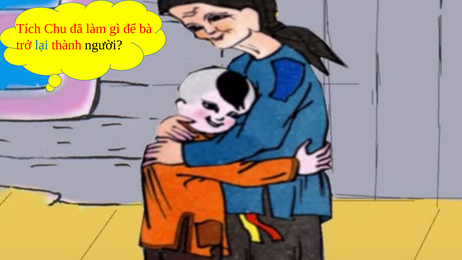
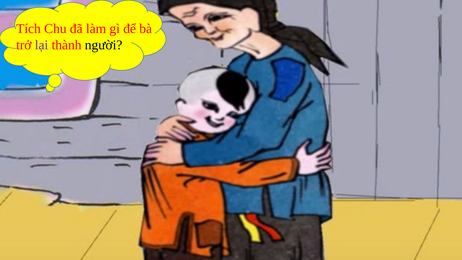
lại colour: blue -> purple
